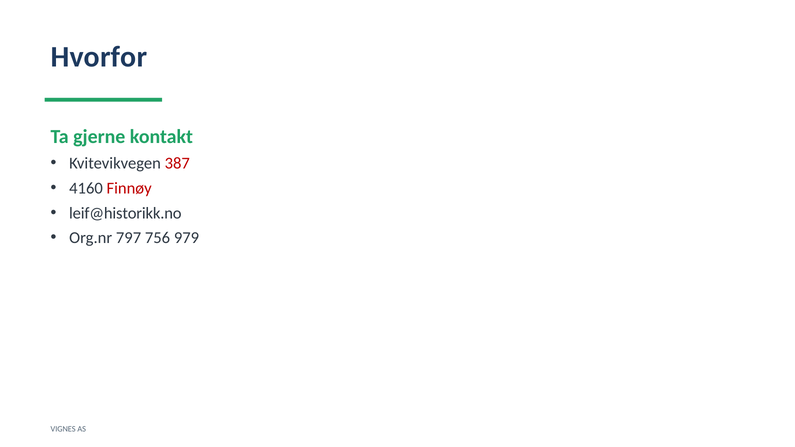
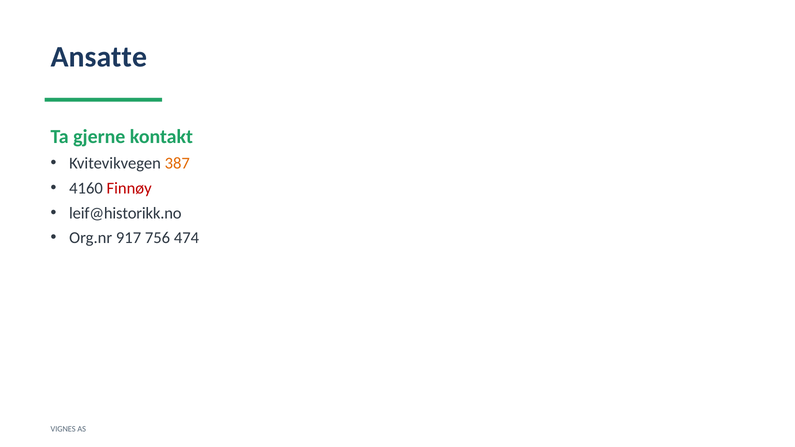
Hvorfor: Hvorfor -> Ansatte
387 colour: red -> orange
797: 797 -> 917
979: 979 -> 474
